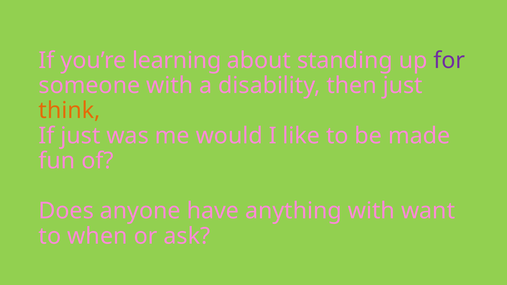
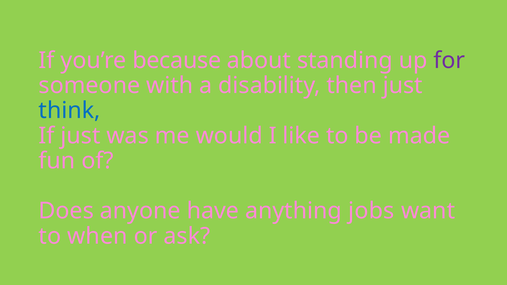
learning: learning -> because
think colour: orange -> blue
anything with: with -> jobs
